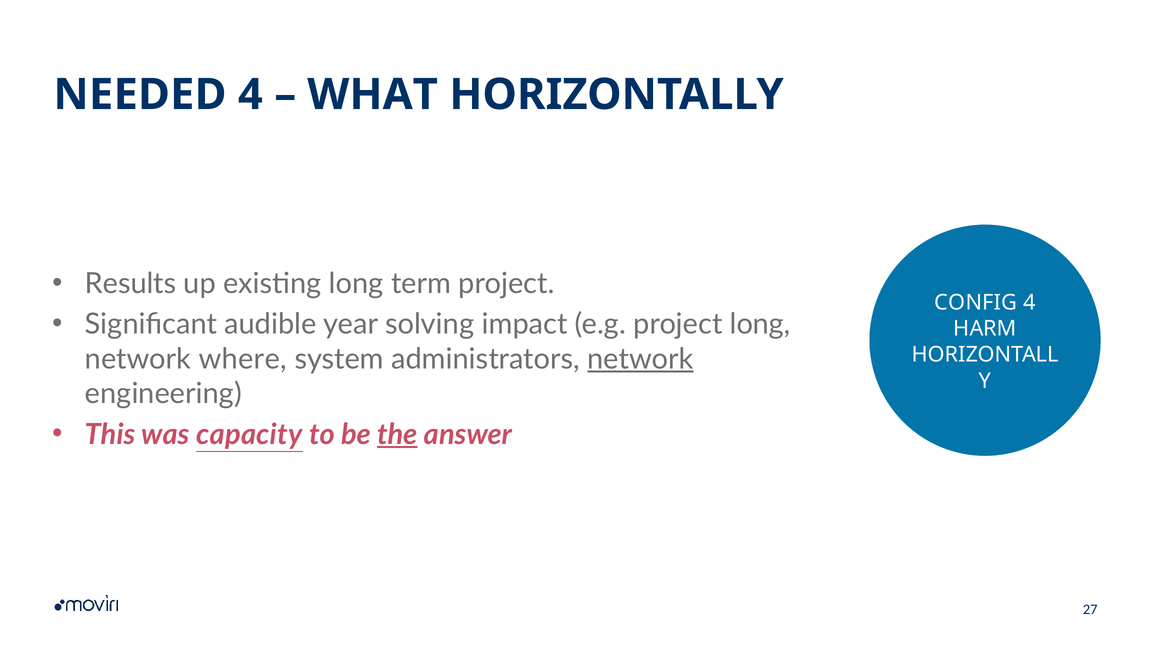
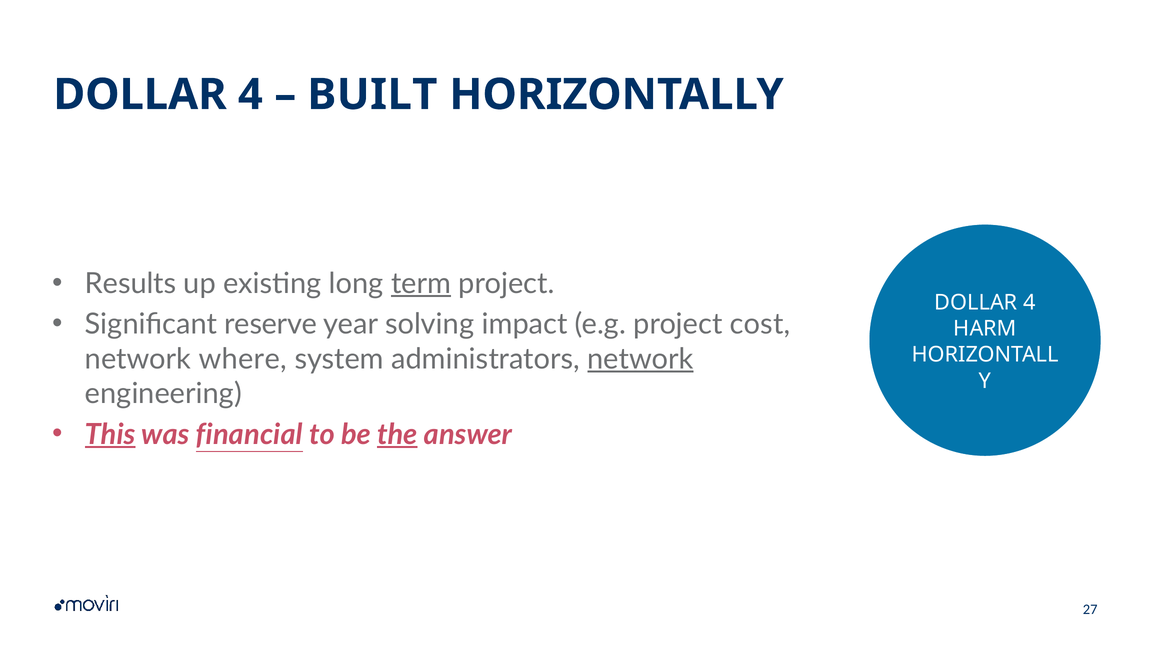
NEEDED at (140, 95): NEEDED -> DOLLAR
WHAT: WHAT -> BUILT
term underline: none -> present
CONFIG at (976, 303): CONFIG -> DOLLAR
audible: audible -> reserve
project long: long -> cost
This underline: none -> present
capacity: capacity -> financial
